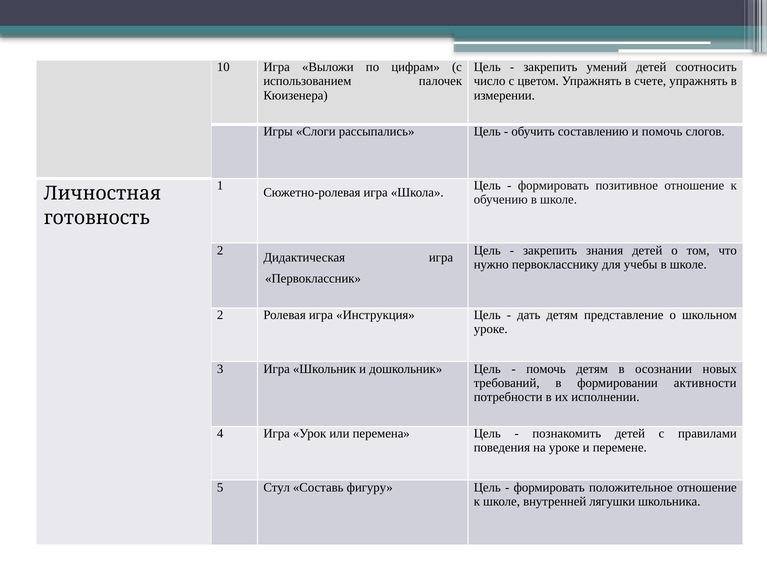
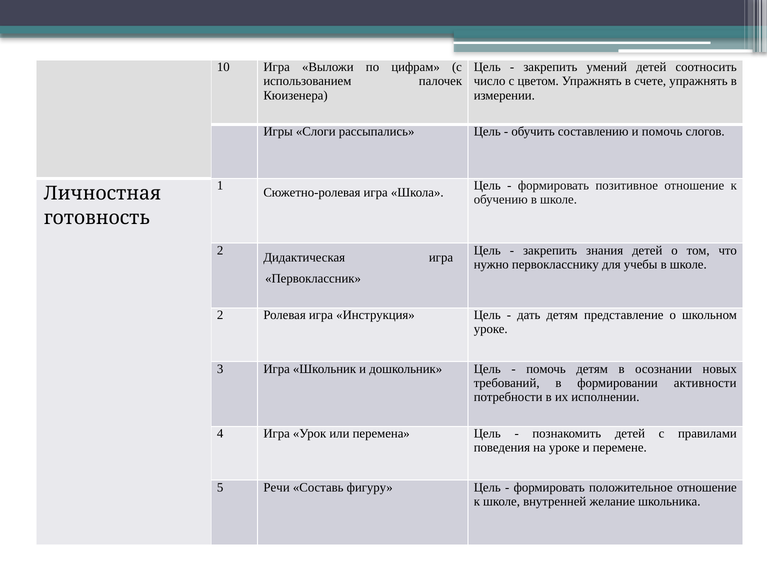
Стул: Стул -> Речи
лягушки: лягушки -> желание
